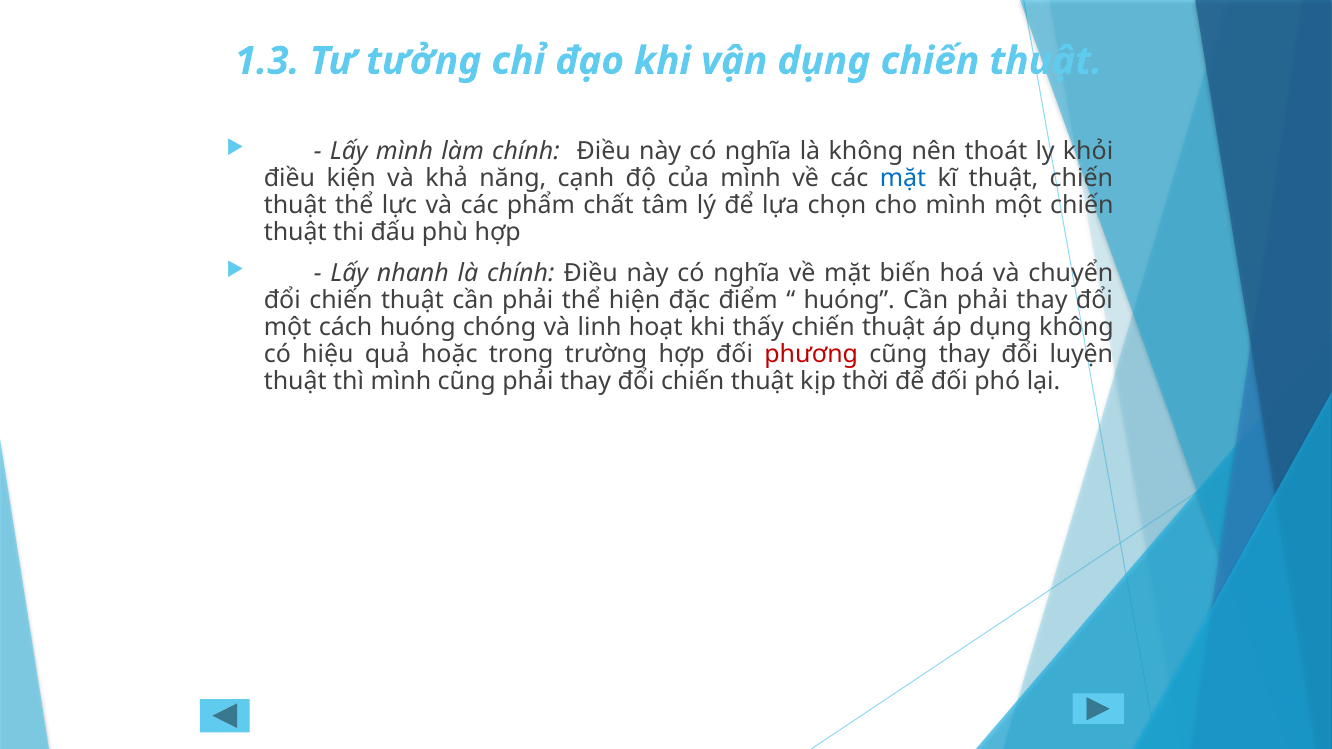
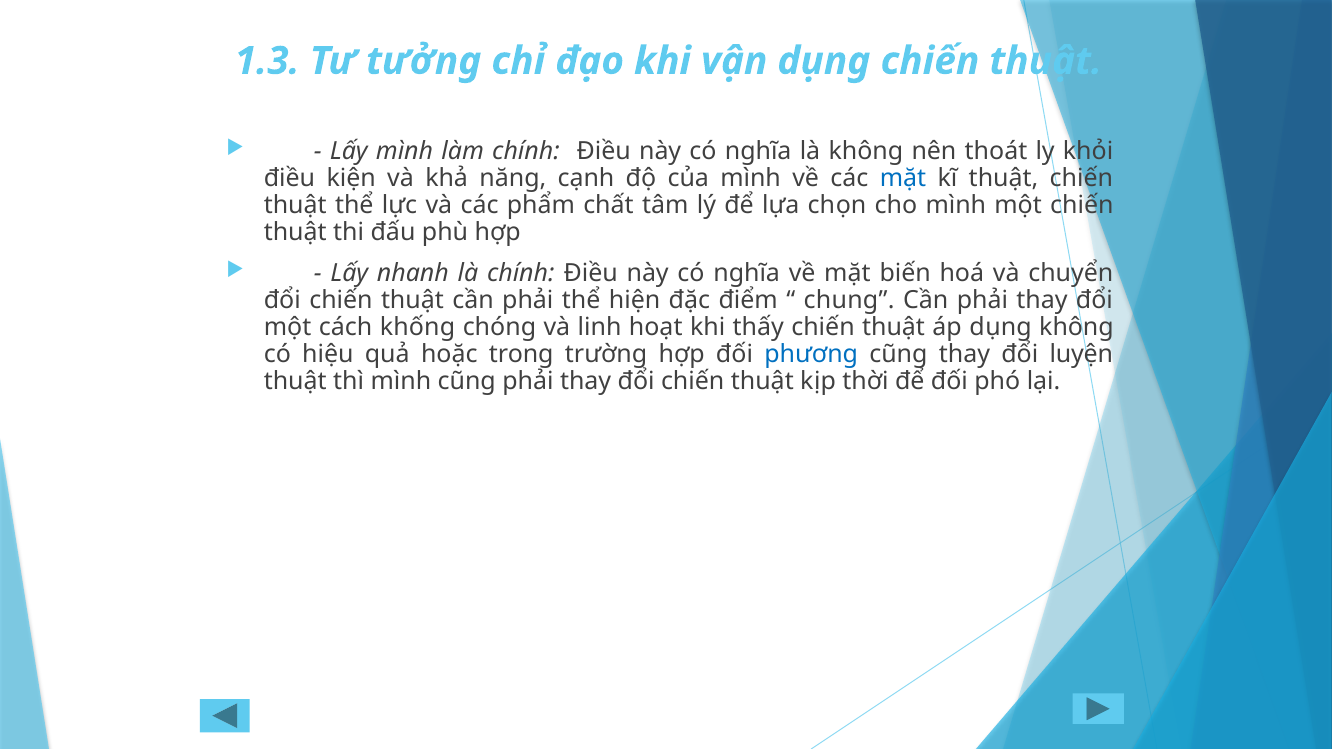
huóng at (849, 300): huóng -> chung
cách huóng: huóng -> khống
phương colour: red -> blue
